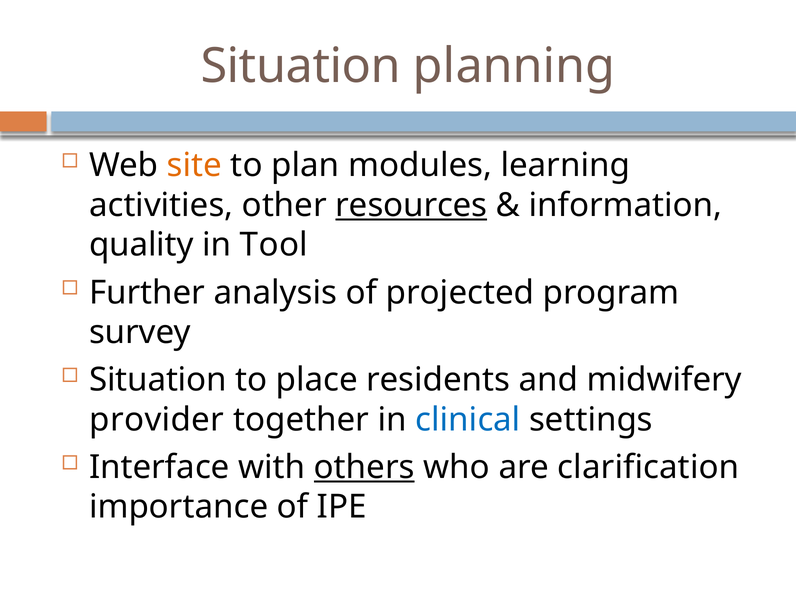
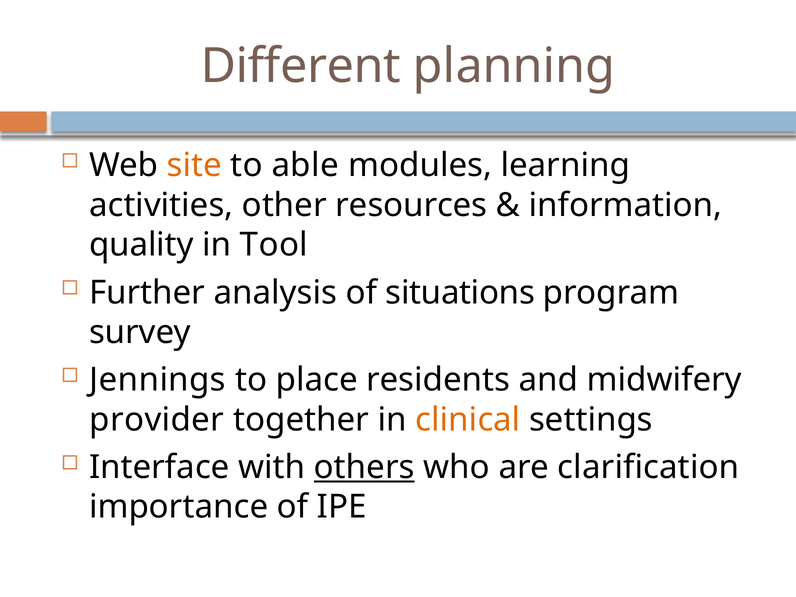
Situation at (301, 66): Situation -> Different
plan: plan -> able
resources underline: present -> none
projected: projected -> situations
Situation at (158, 380): Situation -> Jennings
clinical colour: blue -> orange
